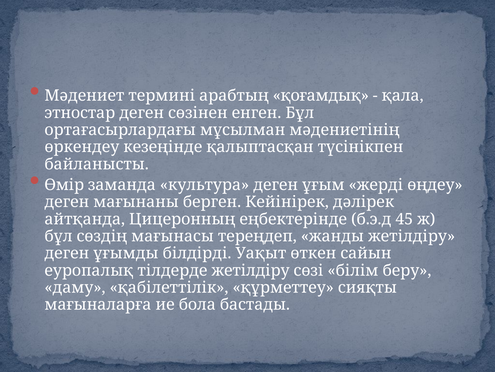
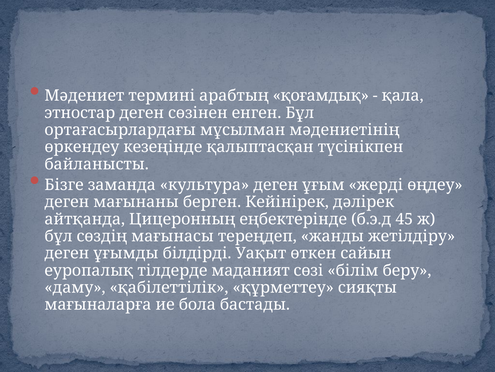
Өмір: Өмір -> Бізге
тілдерде жетілдіру: жетілдіру -> маданият
